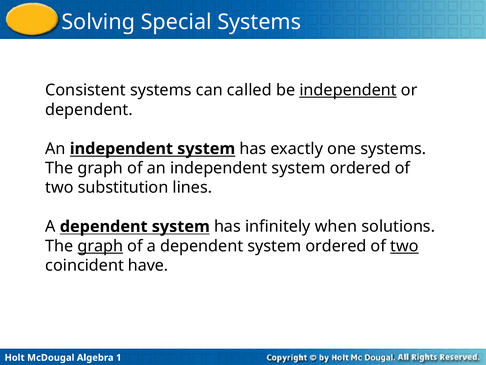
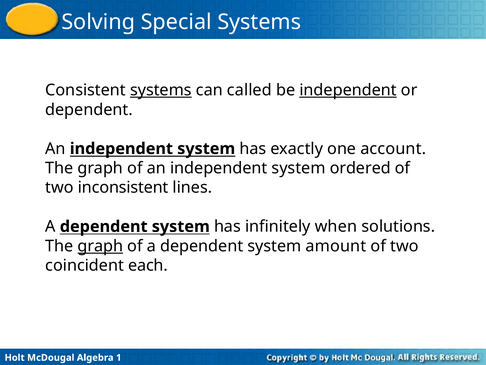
systems at (161, 90) underline: none -> present
one systems: systems -> account
substitution: substitution -> inconsistent
dependent system ordered: ordered -> amount
two at (404, 246) underline: present -> none
have: have -> each
